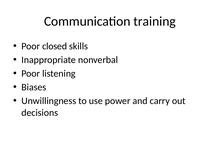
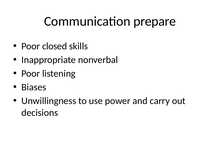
training: training -> prepare
